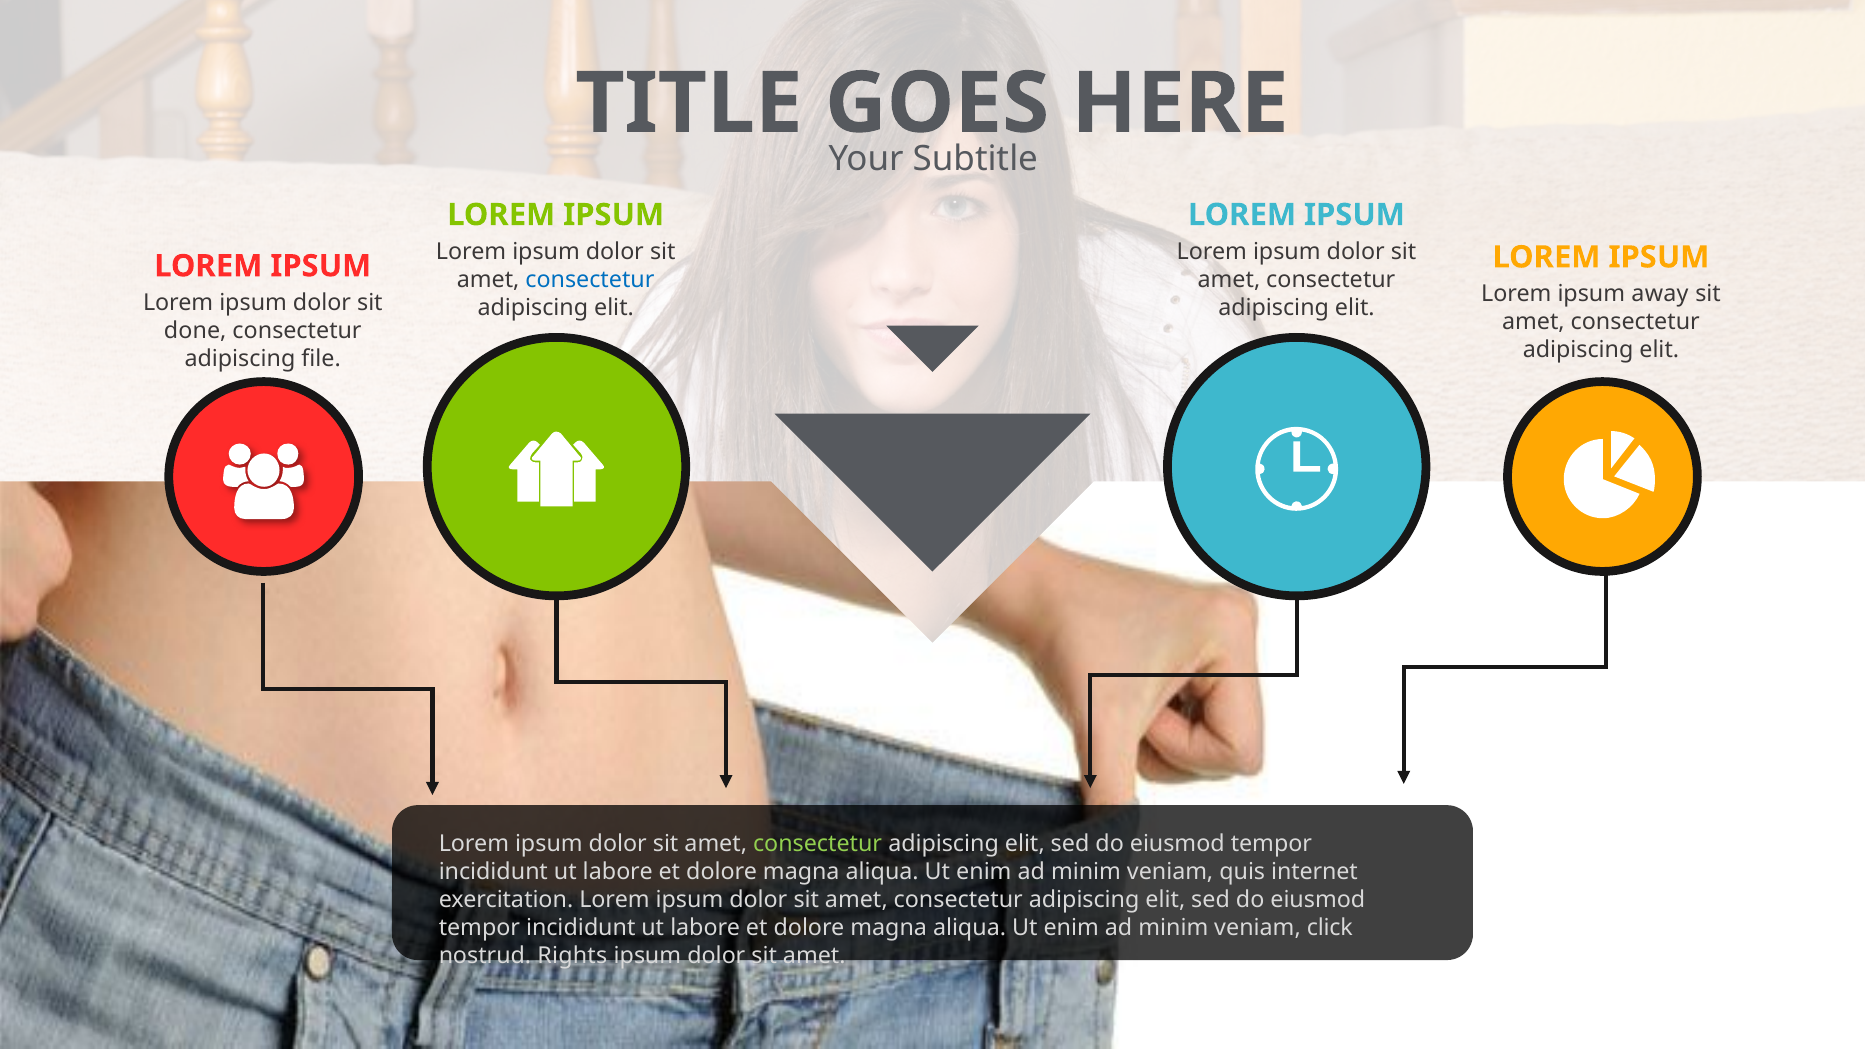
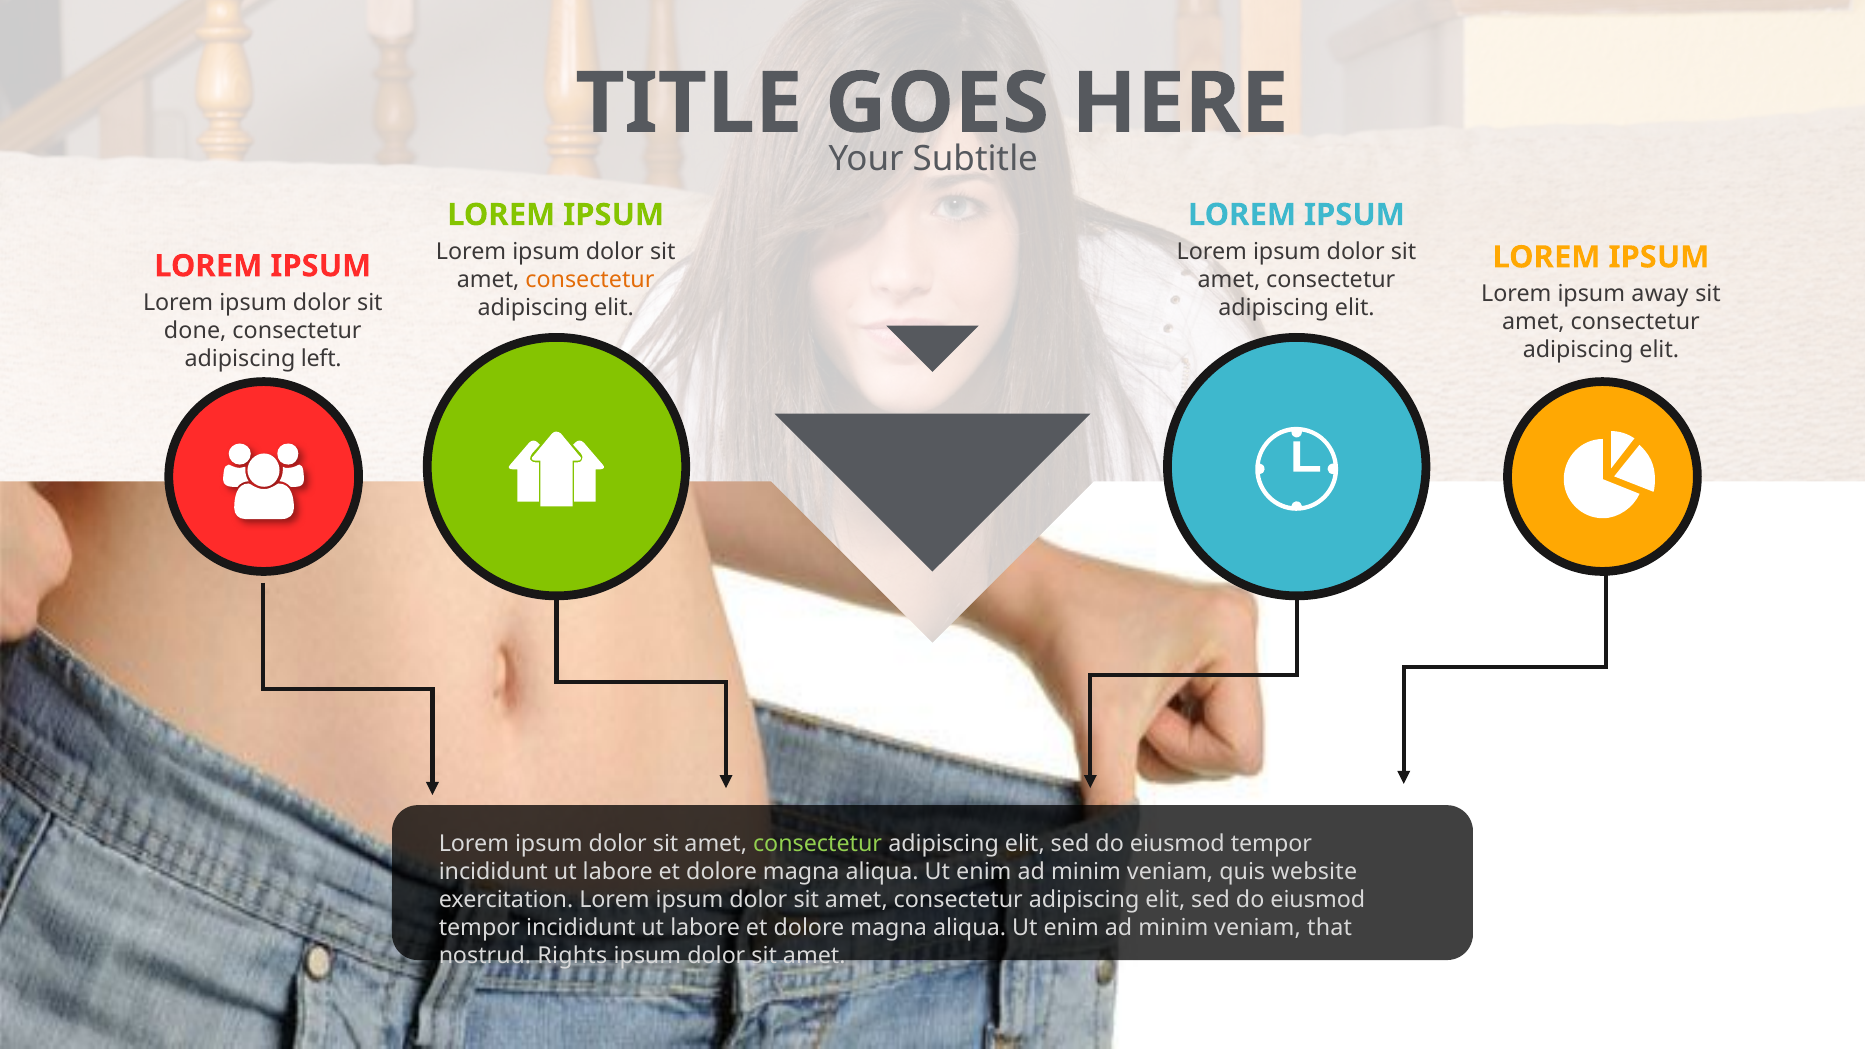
consectetur at (590, 280) colour: blue -> orange
file: file -> left
internet: internet -> website
click: click -> that
